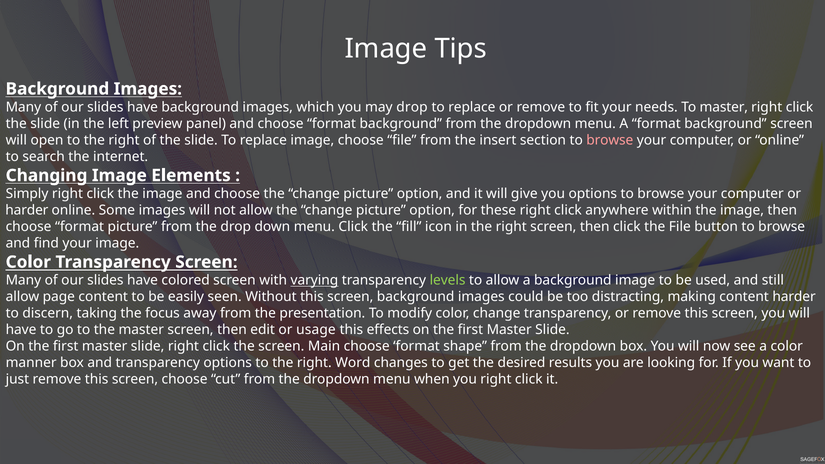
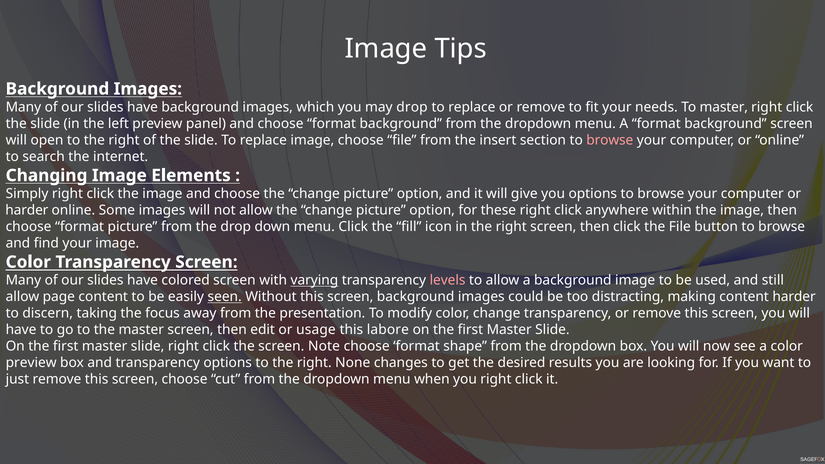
levels colour: light green -> pink
seen underline: none -> present
effects: effects -> labore
Main: Main -> Note
manner at (31, 363): manner -> preview
Word: Word -> None
